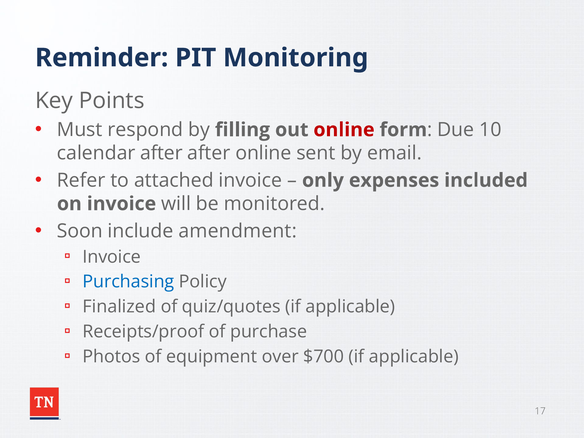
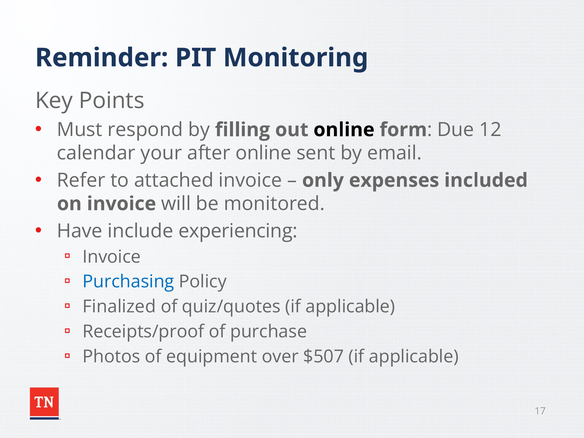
online at (344, 130) colour: red -> black
10: 10 -> 12
calendar after: after -> your
Soon: Soon -> Have
amendment: amendment -> experiencing
$700: $700 -> $507
